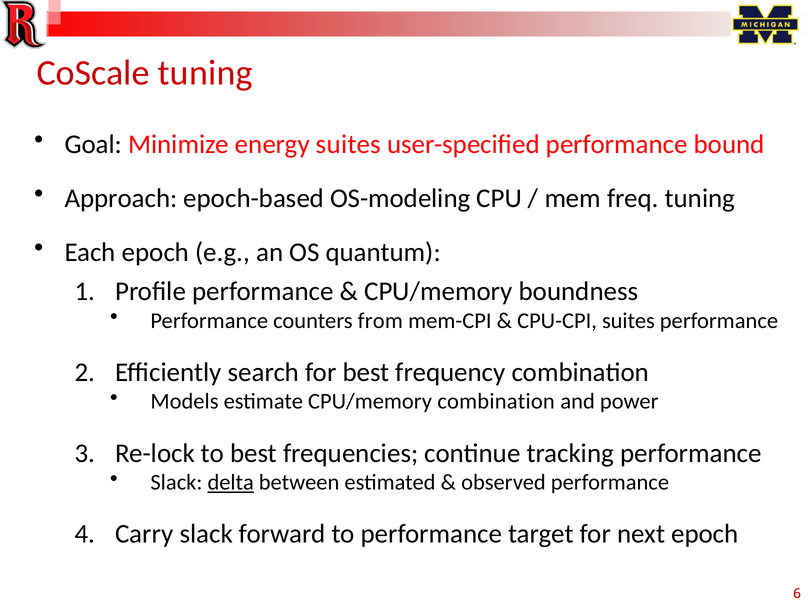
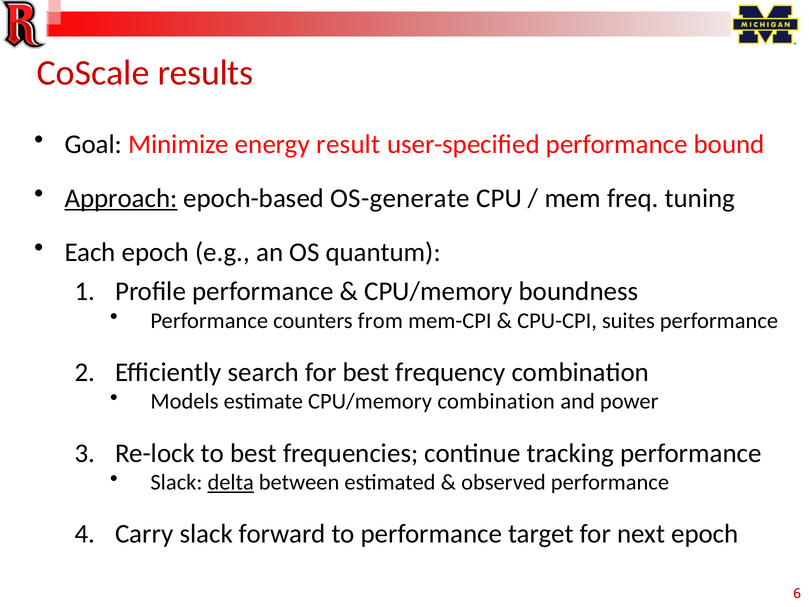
CoScale tuning: tuning -> results
energy suites: suites -> result
Approach underline: none -> present
OS-modeling: OS-modeling -> OS-generate
